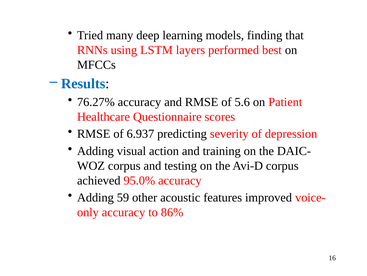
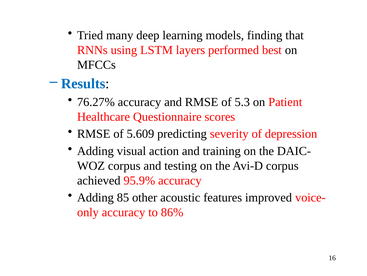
5.6: 5.6 -> 5.3
6.937: 6.937 -> 5.609
95.0%: 95.0% -> 95.9%
59: 59 -> 85
